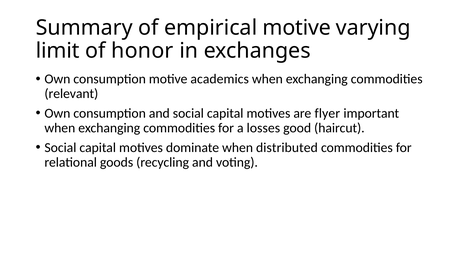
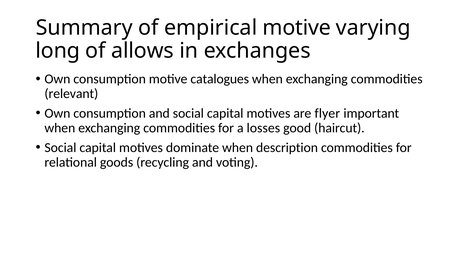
limit: limit -> long
honor: honor -> allows
academics: academics -> catalogues
distributed: distributed -> description
